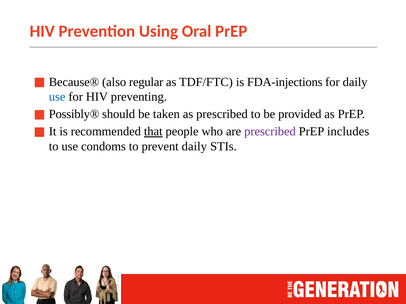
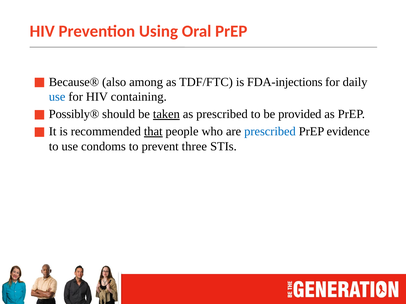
regular: regular -> among
preventing: preventing -> containing
taken underline: none -> present
prescribed at (270, 132) colour: purple -> blue
includes: includes -> evidence
prevent daily: daily -> three
